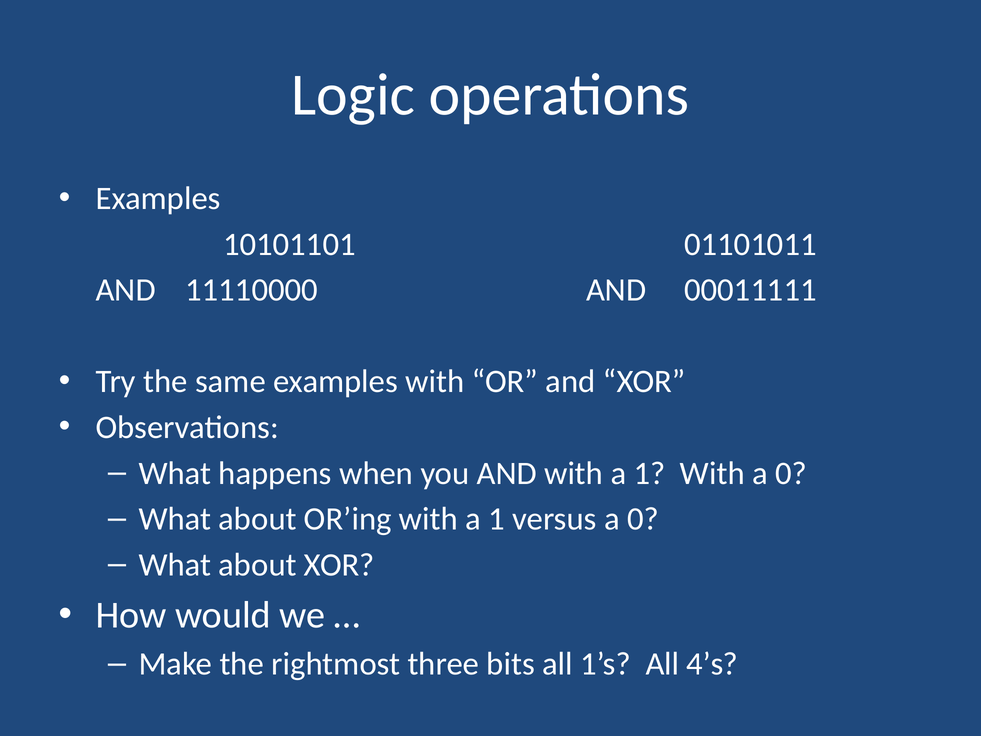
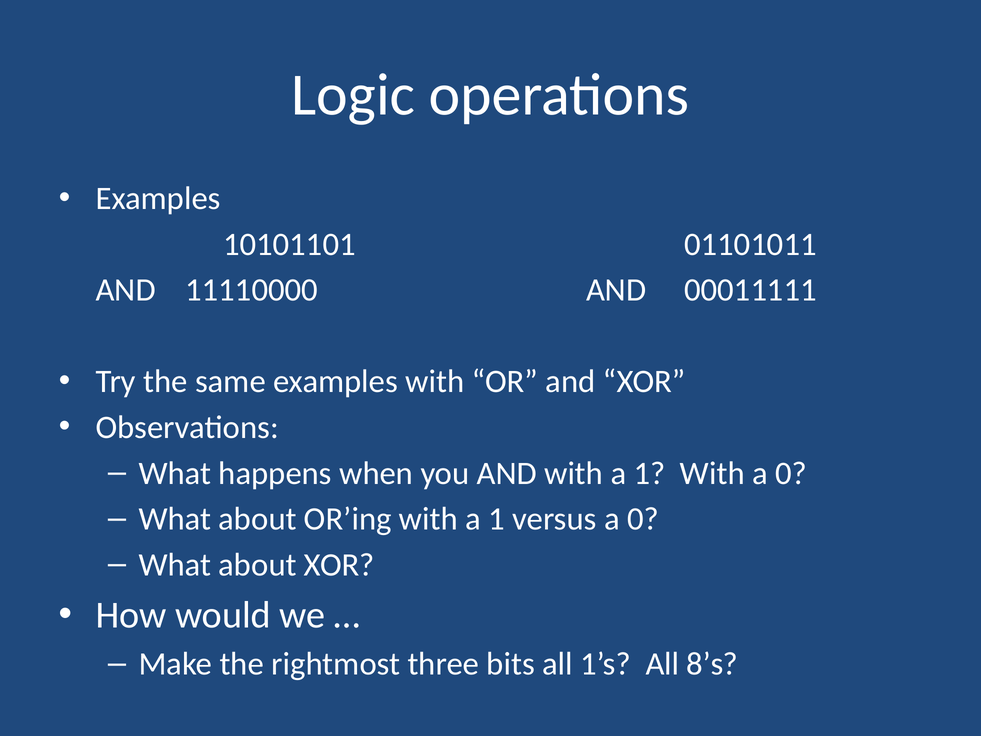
4’s: 4’s -> 8’s
